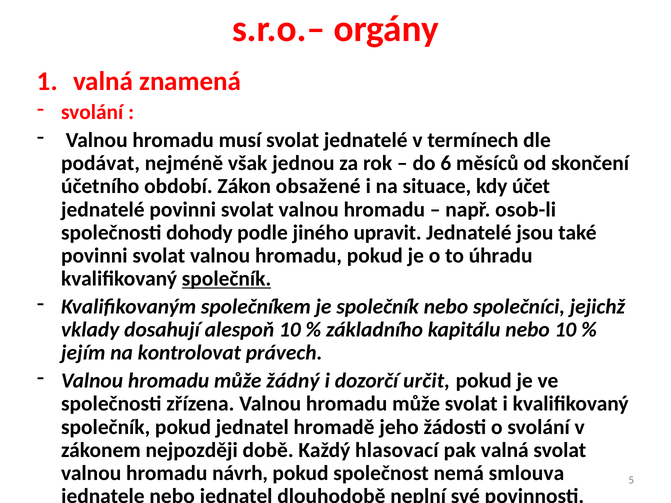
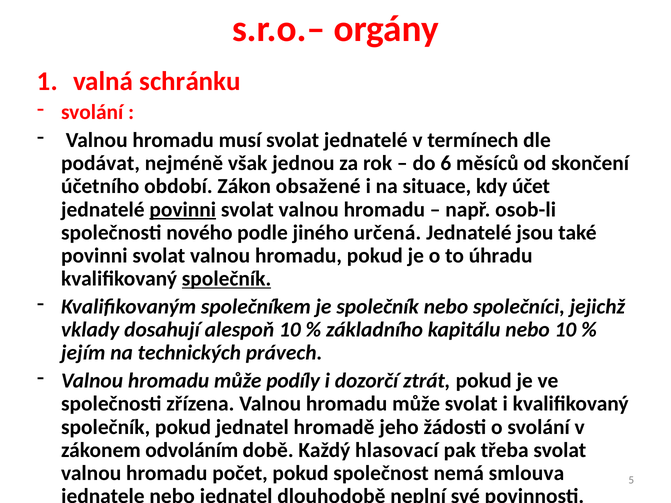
znamená: znamená -> schránku
povinni at (183, 210) underline: none -> present
dohody: dohody -> nového
upravit: upravit -> určená
kontrolovat: kontrolovat -> technických
žádný: žádný -> podíly
určit: určit -> ztrát
nejpozději: nejpozději -> odvoláním
pak valná: valná -> třeba
návrh: návrh -> počet
